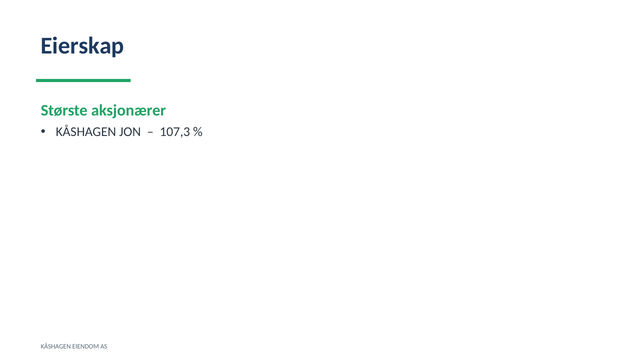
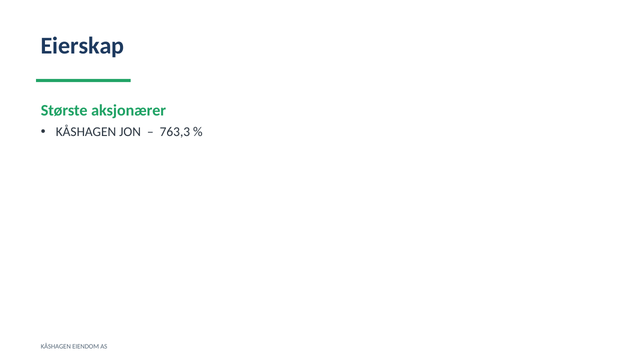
107,3: 107,3 -> 763,3
